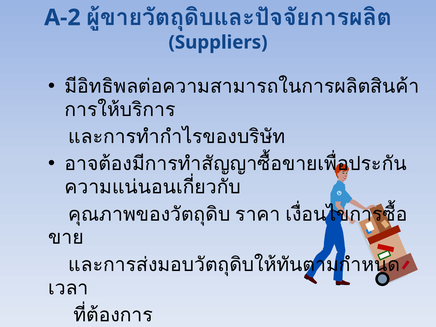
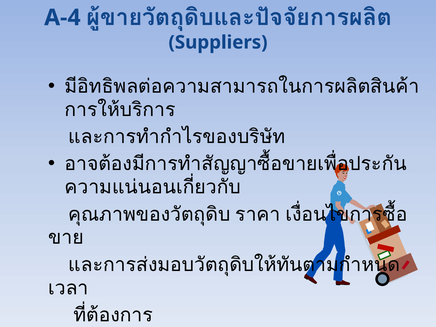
A-2: A-2 -> A-4
